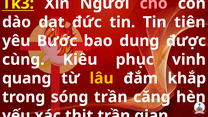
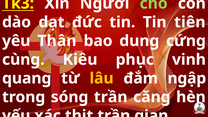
cho colour: pink -> light green
Bước: Bước -> Thân
được: được -> cứng
khắp: khắp -> ngập
